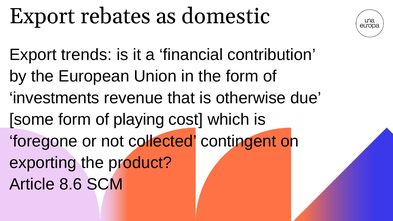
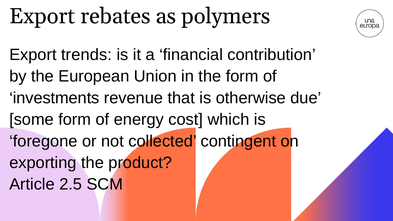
domestic: domestic -> polymers
playing: playing -> energy
8.6: 8.6 -> 2.5
